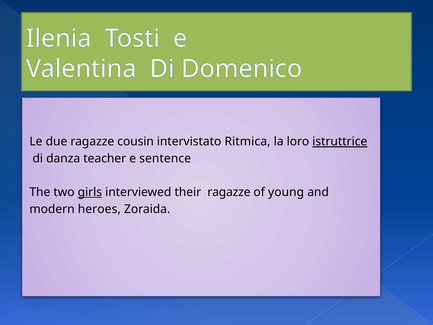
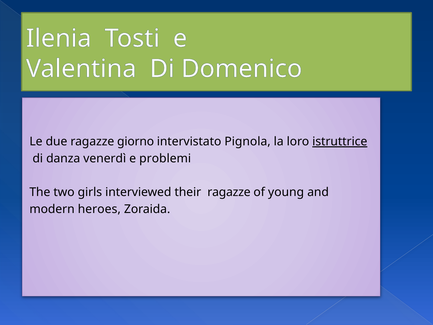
cousin: cousin -> giorno
Ritmica: Ritmica -> Pignola
teacher: teacher -> venerdì
sentence: sentence -> problemi
girls underline: present -> none
